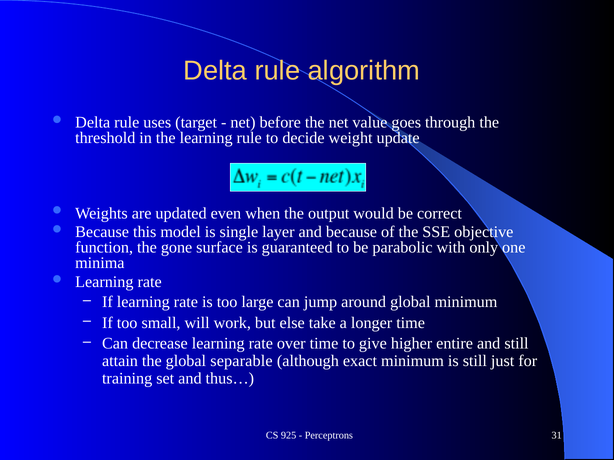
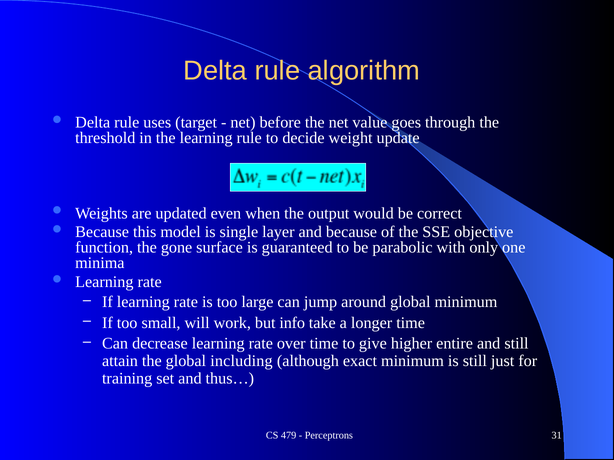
else: else -> info
separable: separable -> including
925: 925 -> 479
